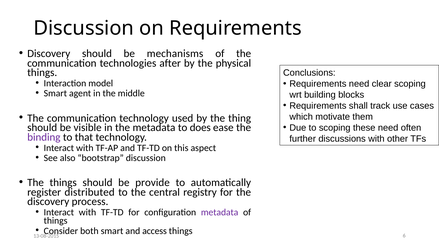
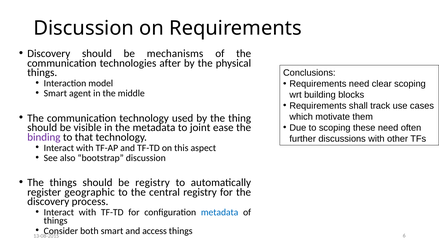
does: does -> joint
be provide: provide -> registry
distributed: distributed -> geographic
metadata at (220, 212) colour: purple -> blue
